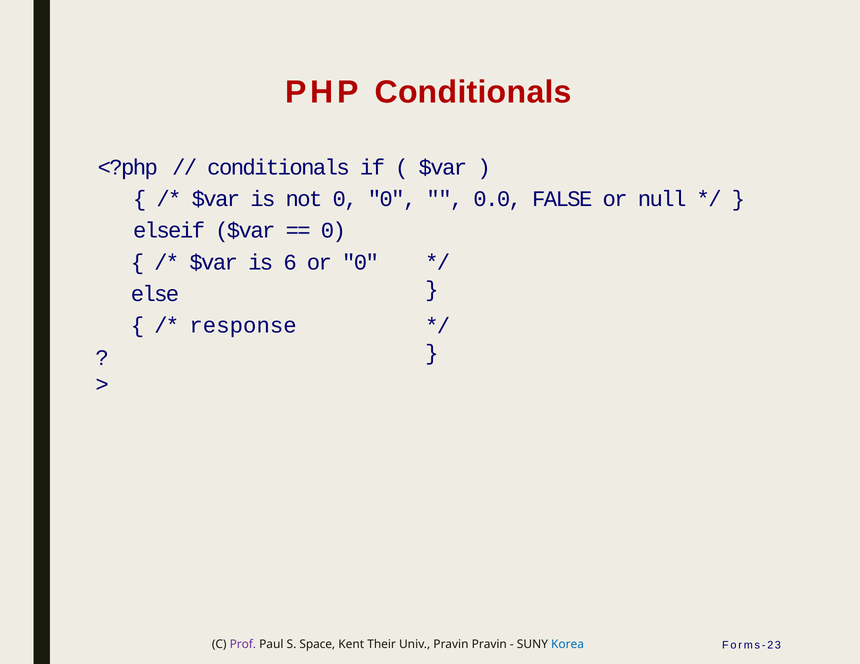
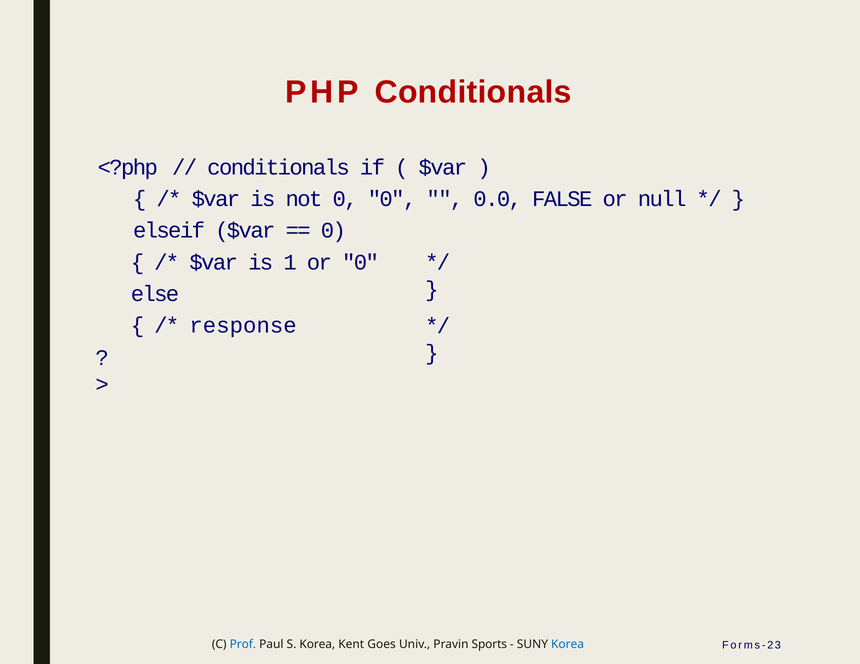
6: 6 -> 1
Prof colour: purple -> blue
S Space: Space -> Korea
Their: Their -> Goes
Pravin Pravin: Pravin -> Sports
